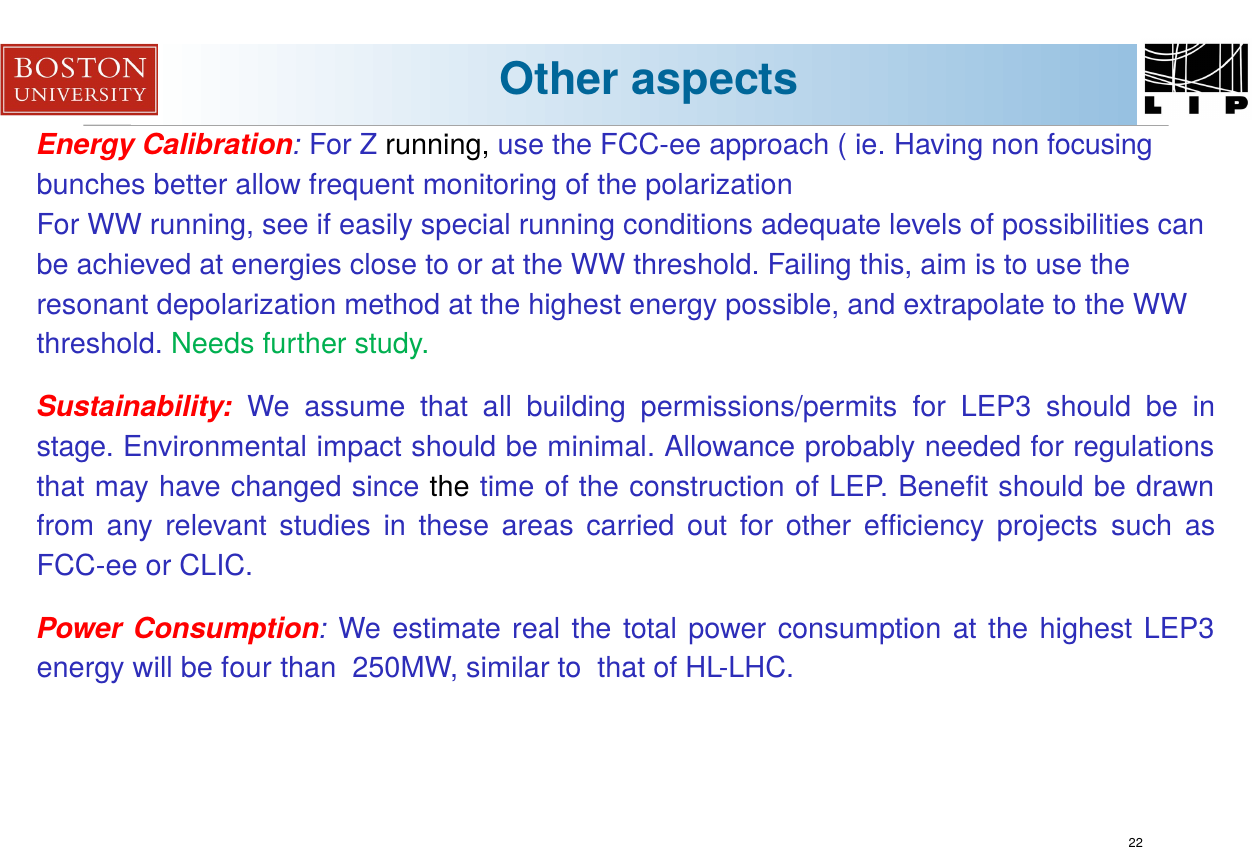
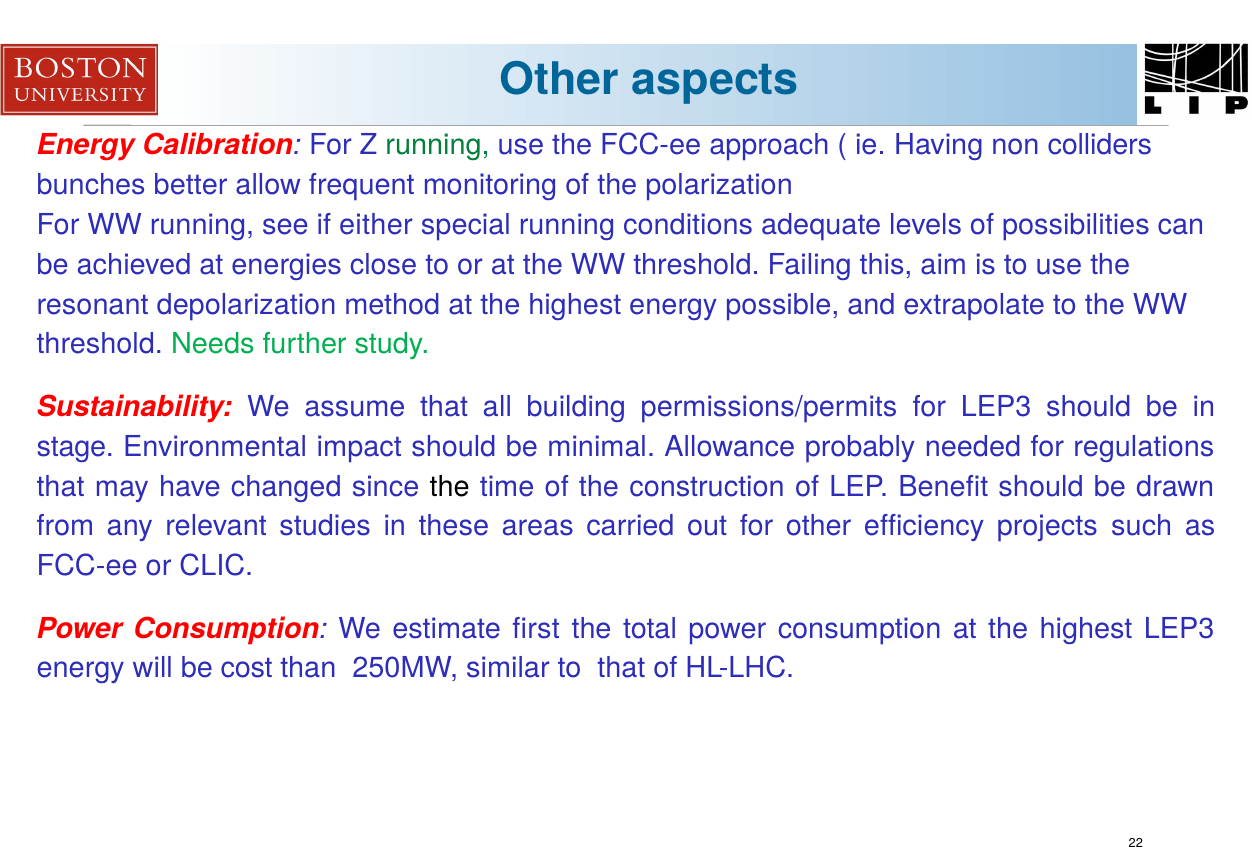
running at (438, 145) colour: black -> green
focusing: focusing -> colliders
easily: easily -> either
real: real -> first
four: four -> cost
